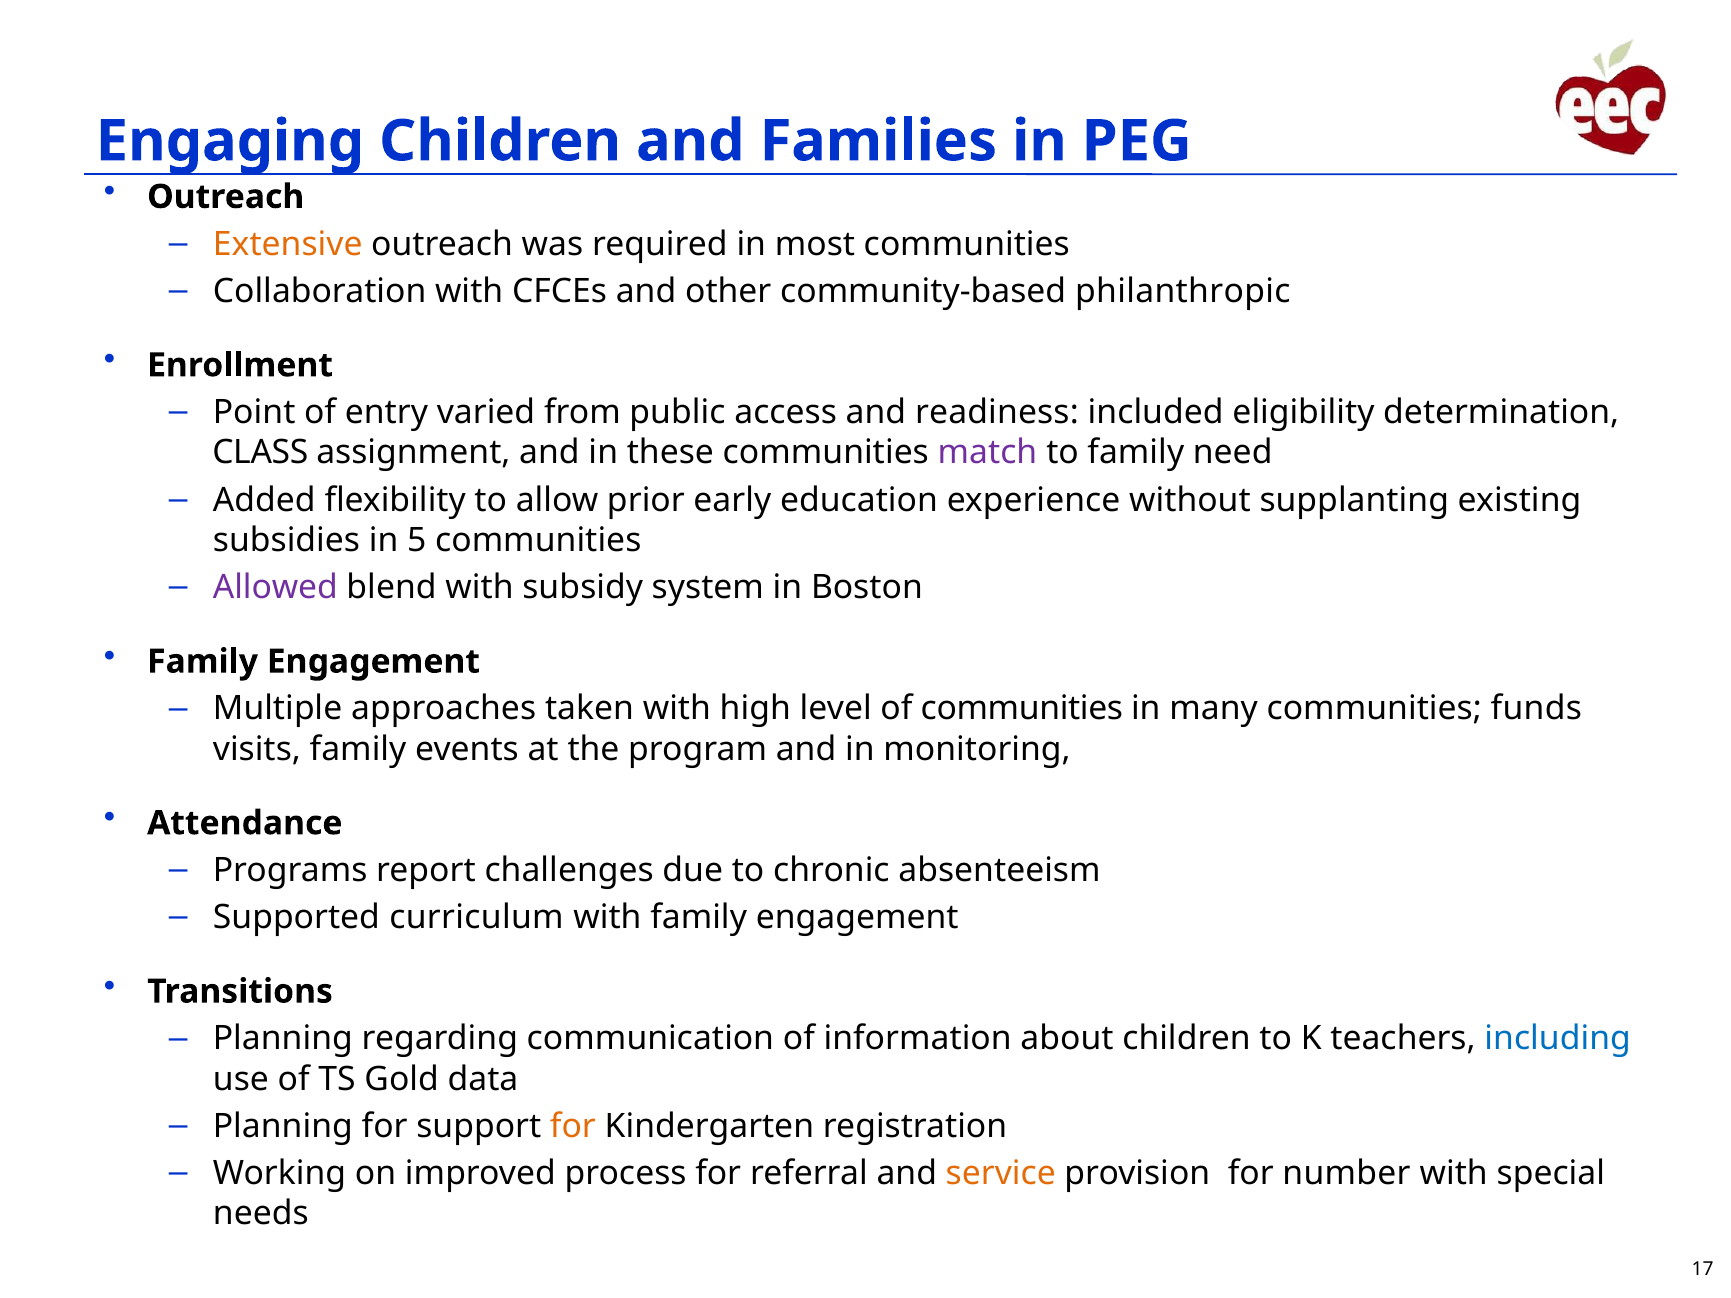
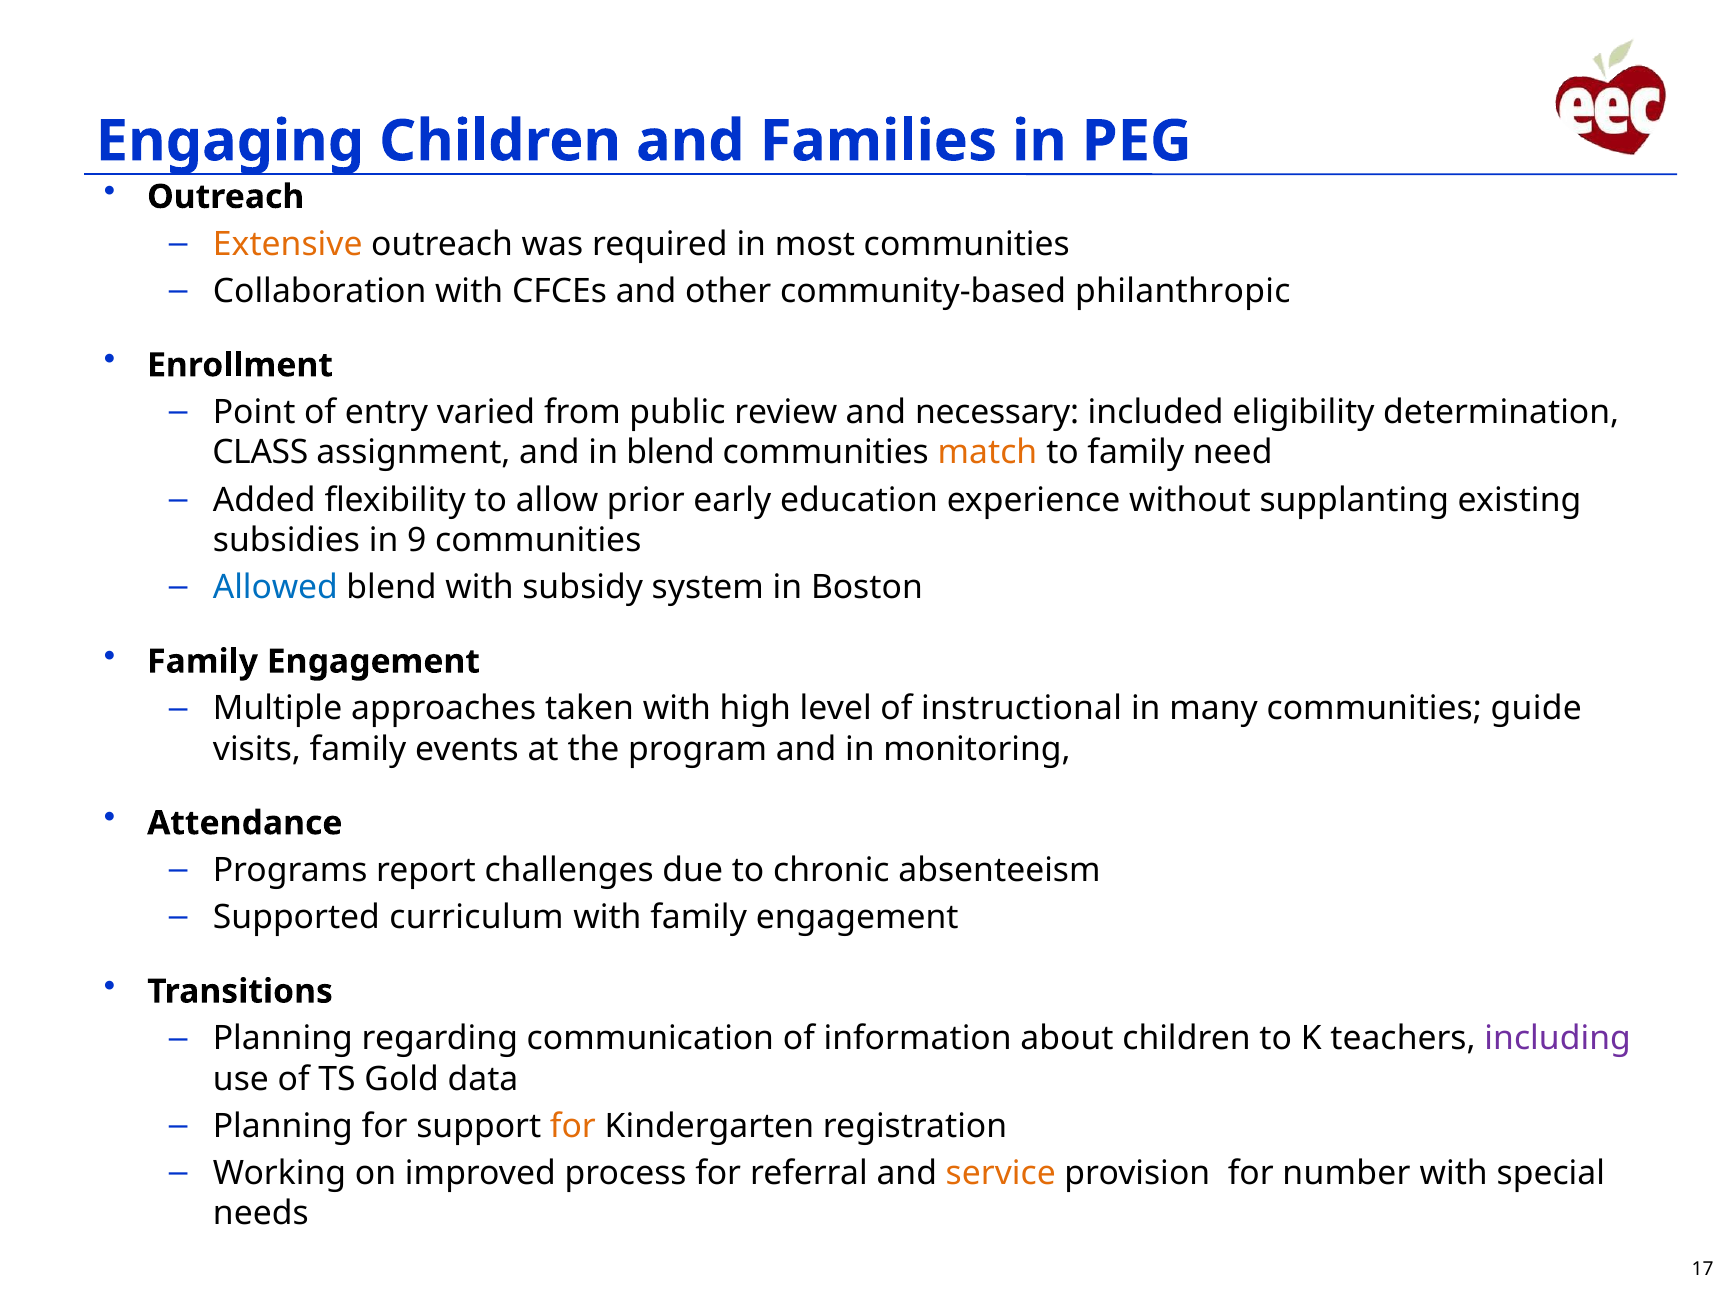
access: access -> review
readiness: readiness -> necessary
in these: these -> blend
match colour: purple -> orange
5: 5 -> 9
Allowed colour: purple -> blue
of communities: communities -> instructional
funds: funds -> guide
including colour: blue -> purple
